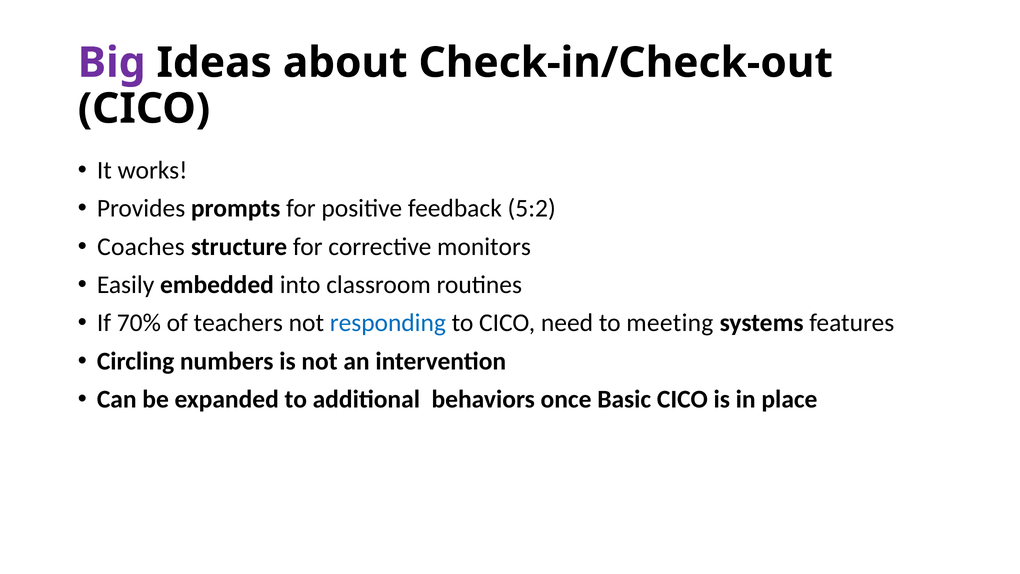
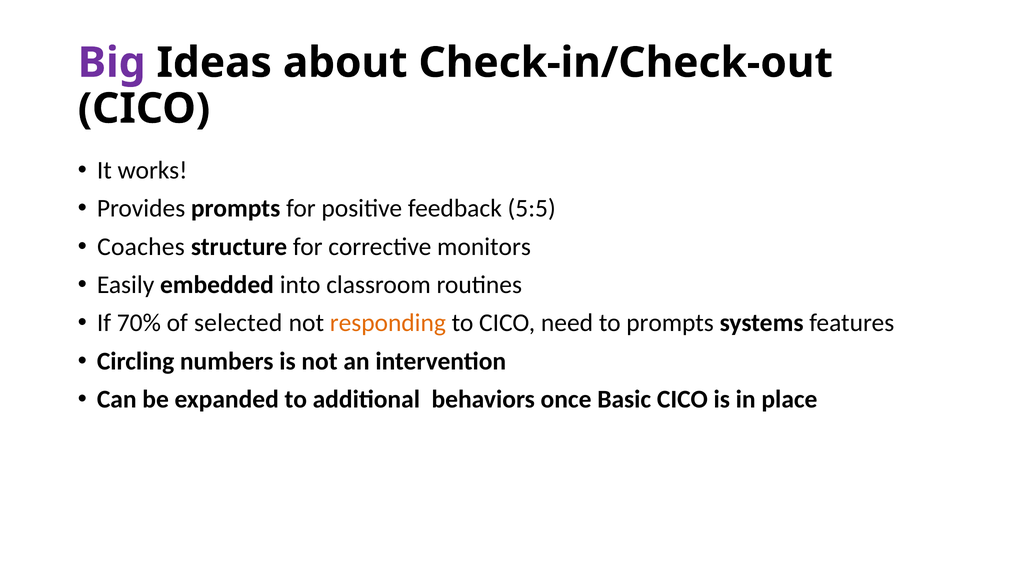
5:2: 5:2 -> 5:5
teachers: teachers -> selected
responding colour: blue -> orange
to meeting: meeting -> prompts
